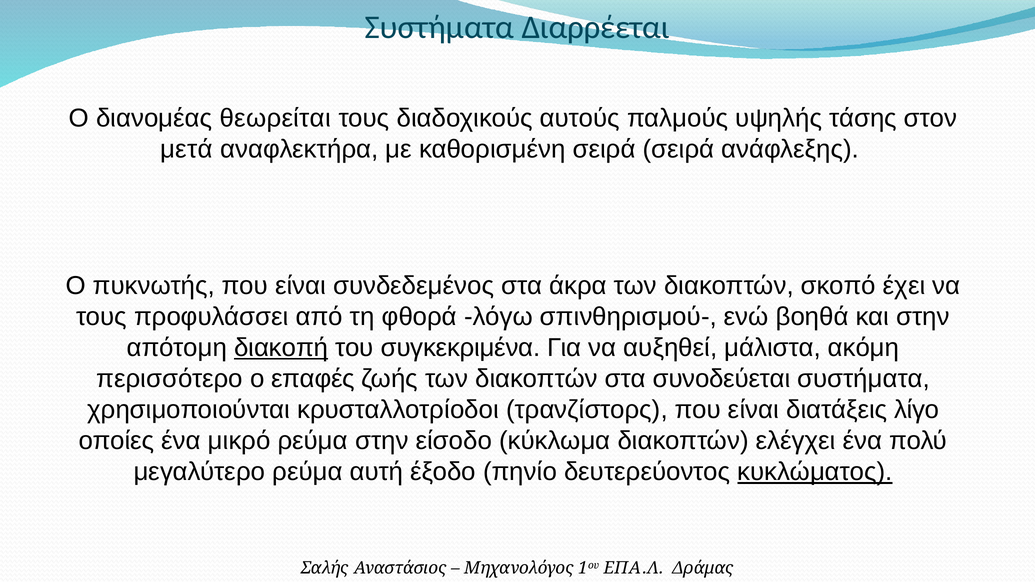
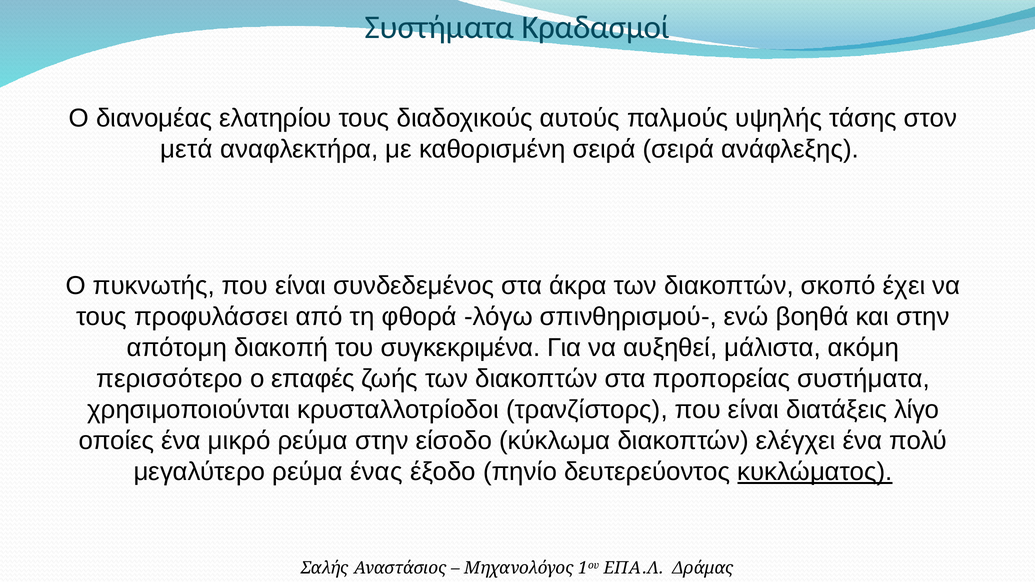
Διαρρέεται: Διαρρέεται -> Κραδασμοί
θεωρείται: θεωρείται -> ελατηρίου
διακοπή underline: present -> none
συνοδεύεται: συνοδεύεται -> προπορείας
αυτή: αυτή -> ένας
